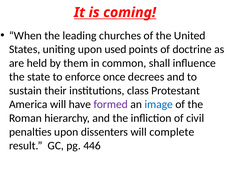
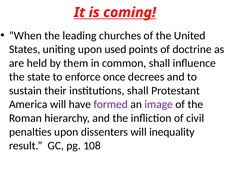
institutions class: class -> shall
image colour: blue -> purple
complete: complete -> inequality
446: 446 -> 108
